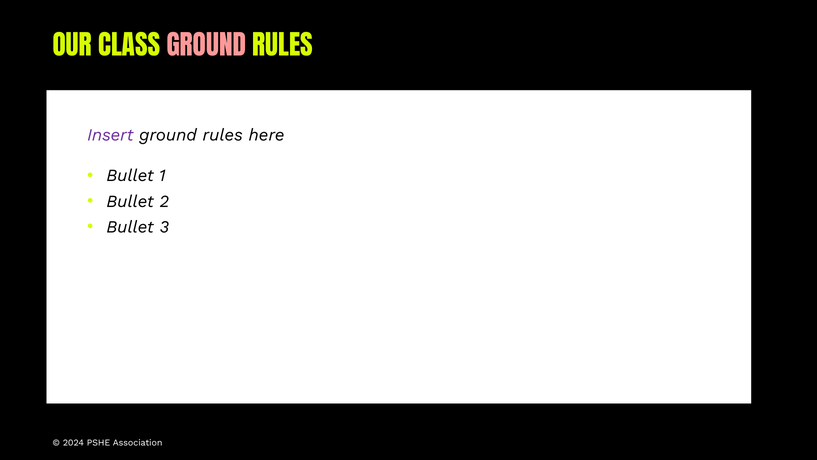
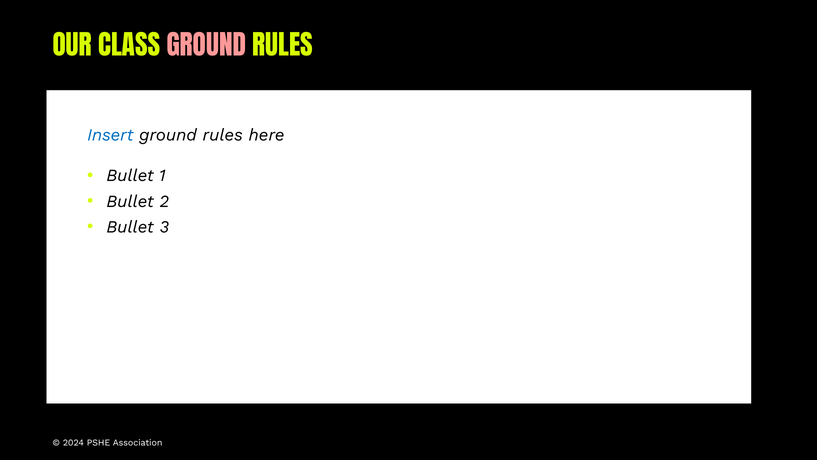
Insert colour: purple -> blue
